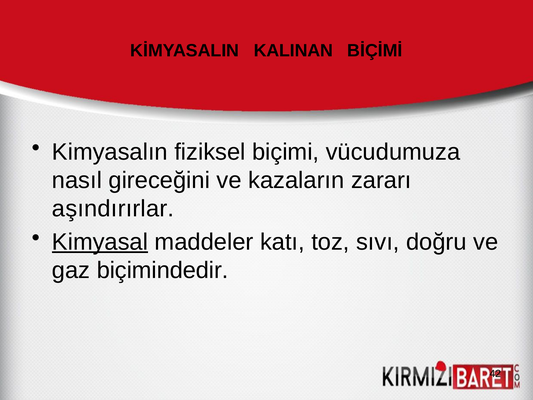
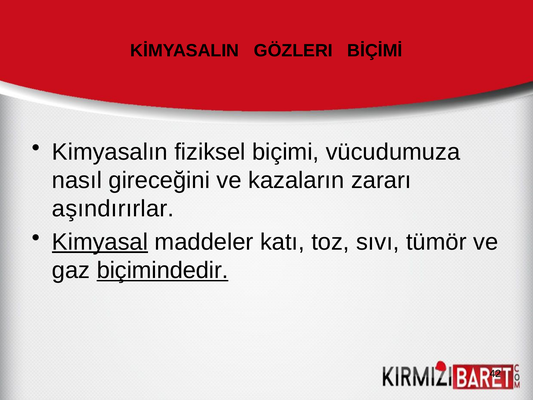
KALINAN: KALINAN -> GÖZLERI
doğru: doğru -> tümör
biçimindedir underline: none -> present
